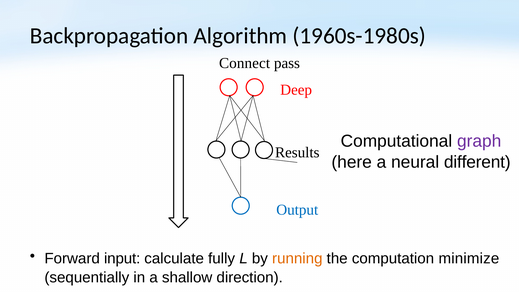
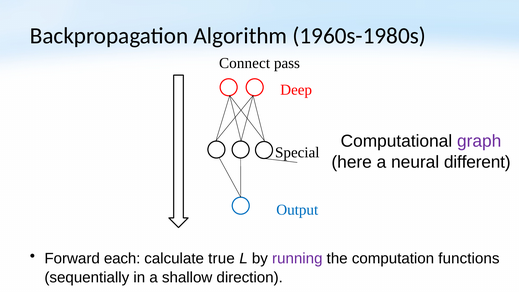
Results: Results -> Special
input: input -> each
fully: fully -> true
running colour: orange -> purple
minimize: minimize -> functions
